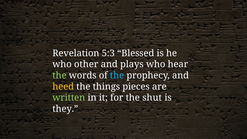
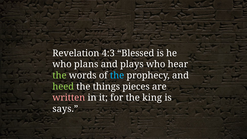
5:3: 5:3 -> 4:3
other: other -> plans
heed colour: yellow -> light green
written colour: light green -> pink
shut: shut -> king
they: they -> says
